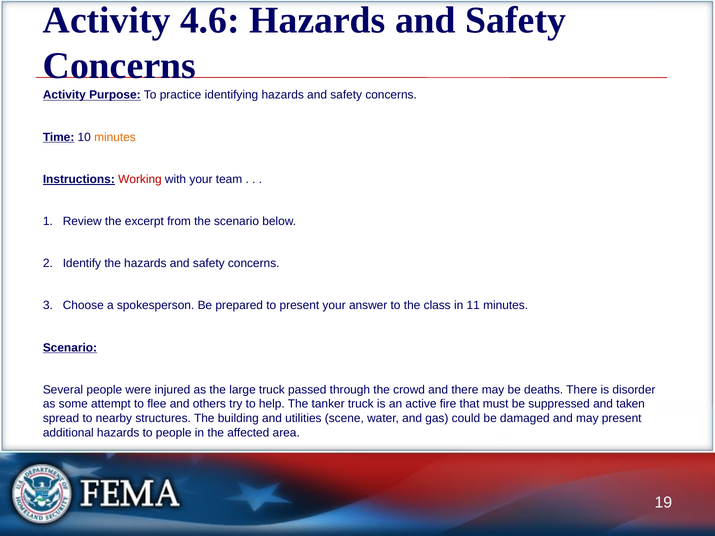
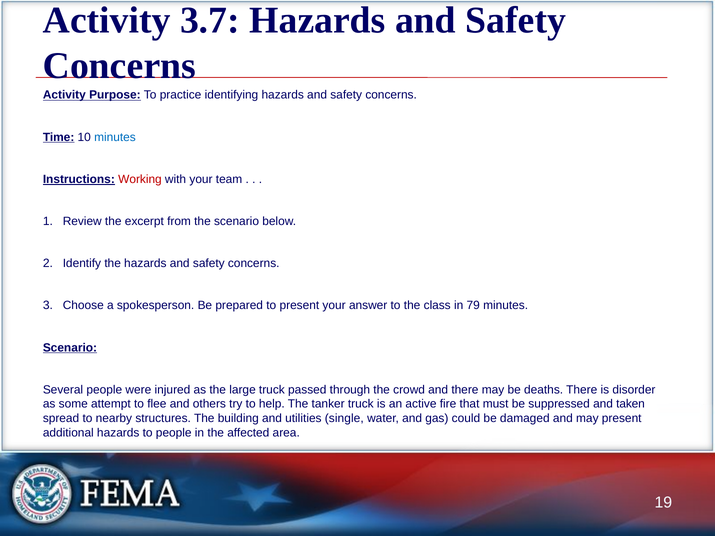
4.6: 4.6 -> 3.7
minutes at (115, 137) colour: orange -> blue
11: 11 -> 79
scene: scene -> single
